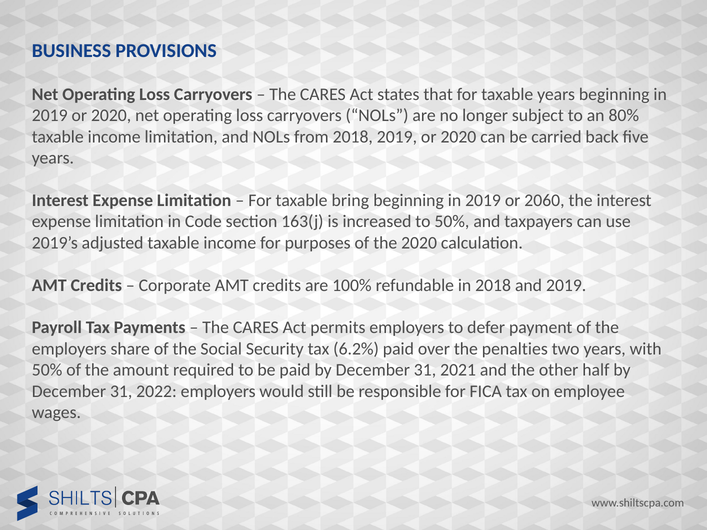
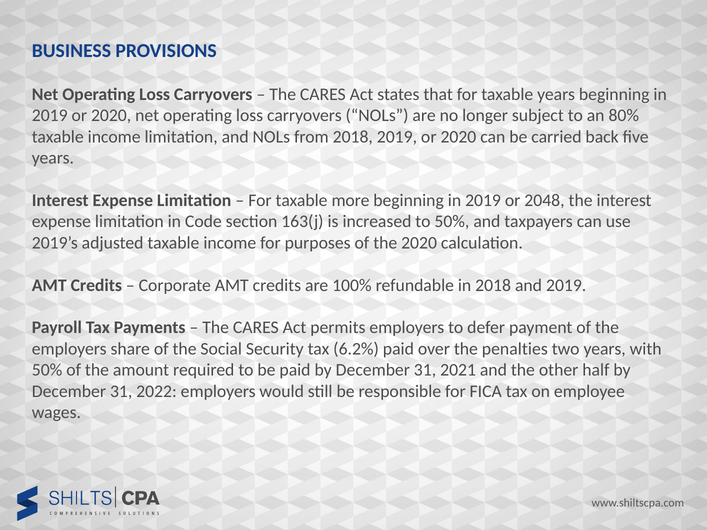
bring: bring -> more
2060: 2060 -> 2048
